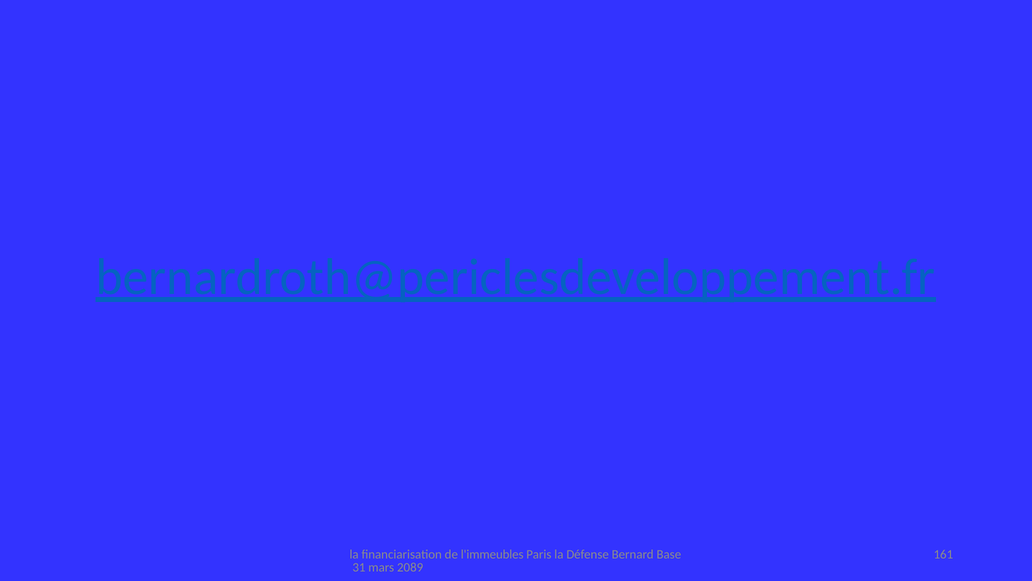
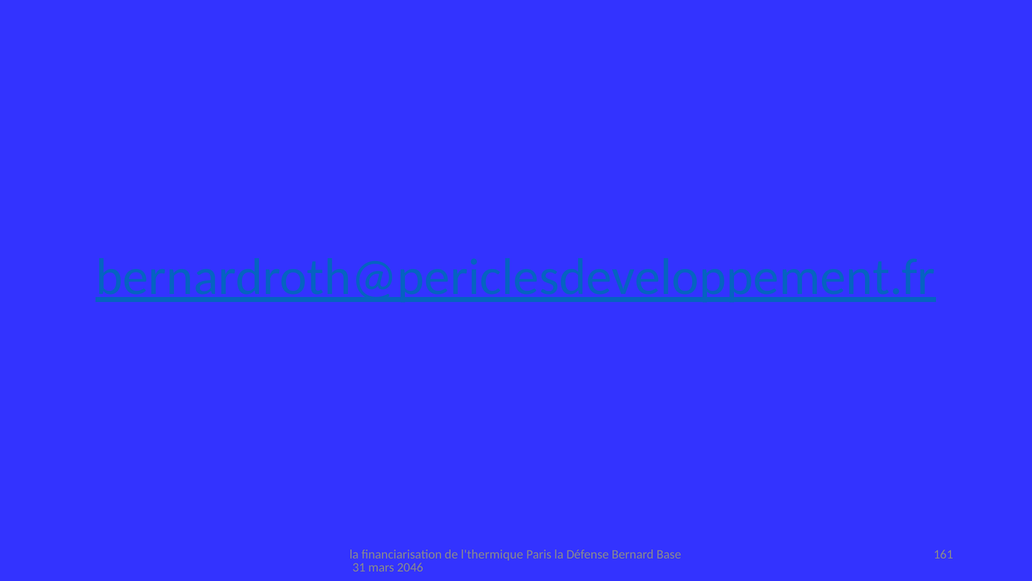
l'immeubles: l'immeubles -> l'thermique
2089: 2089 -> 2046
